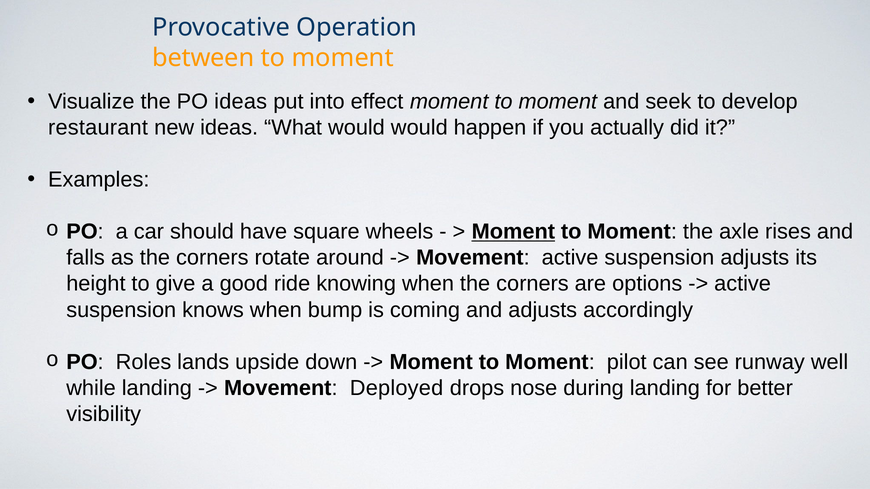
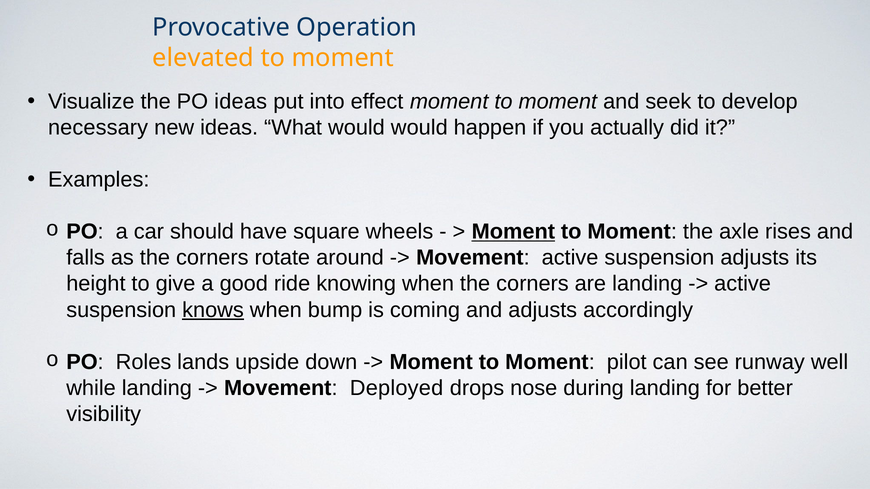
between: between -> elevated
restaurant: restaurant -> necessary
are options: options -> landing
knows underline: none -> present
